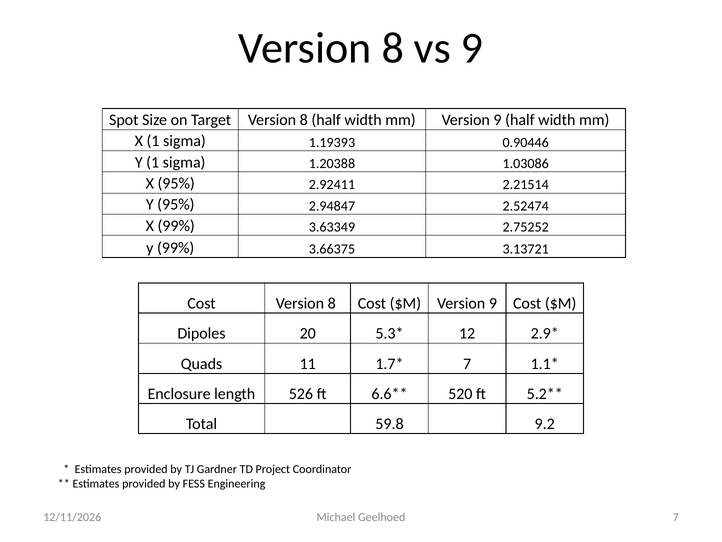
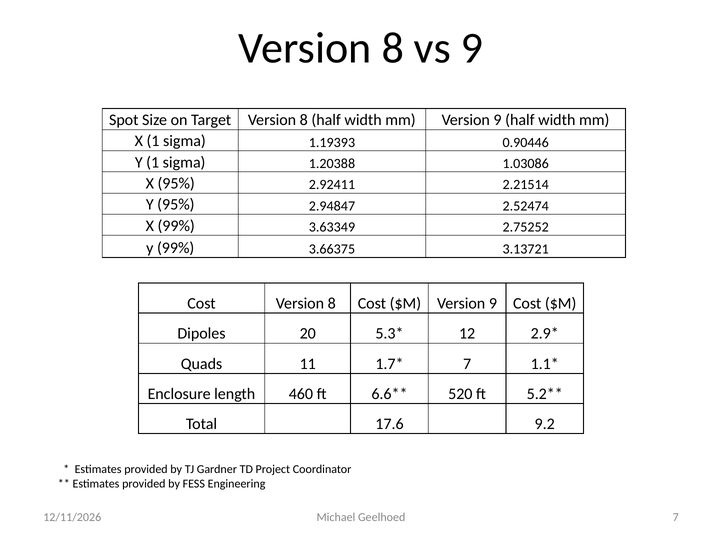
526: 526 -> 460
59.8: 59.8 -> 17.6
